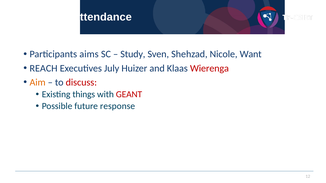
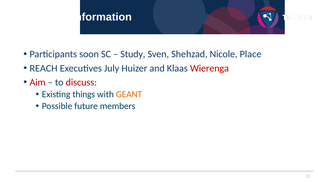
Attendance: Attendance -> Information
aims: aims -> soon
Want: Want -> Place
Aim colour: orange -> red
GEANT colour: red -> orange
response: response -> members
